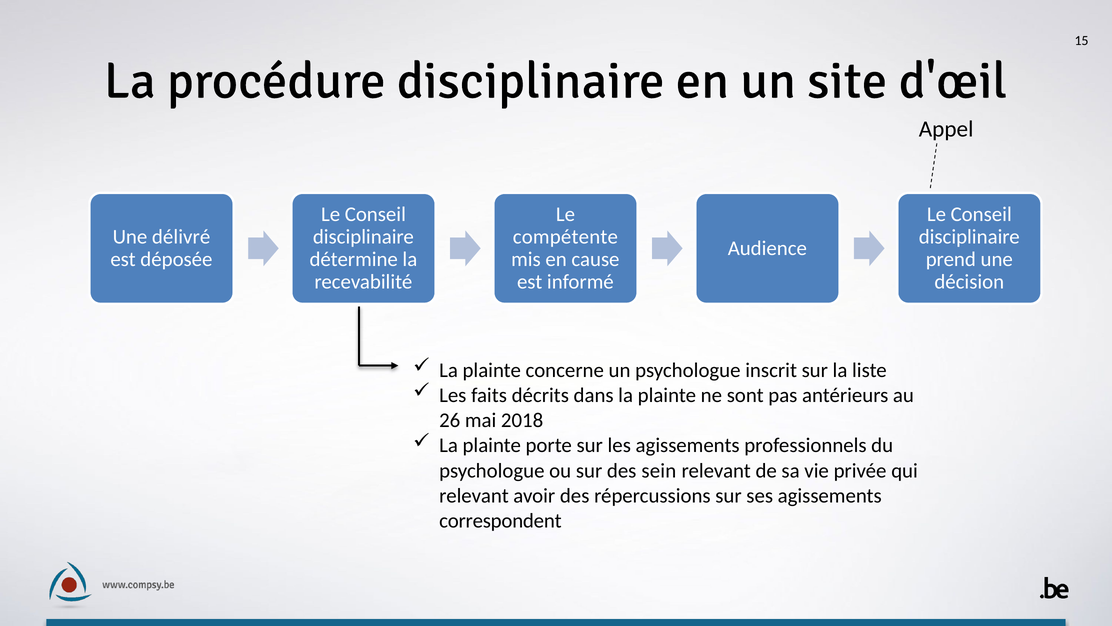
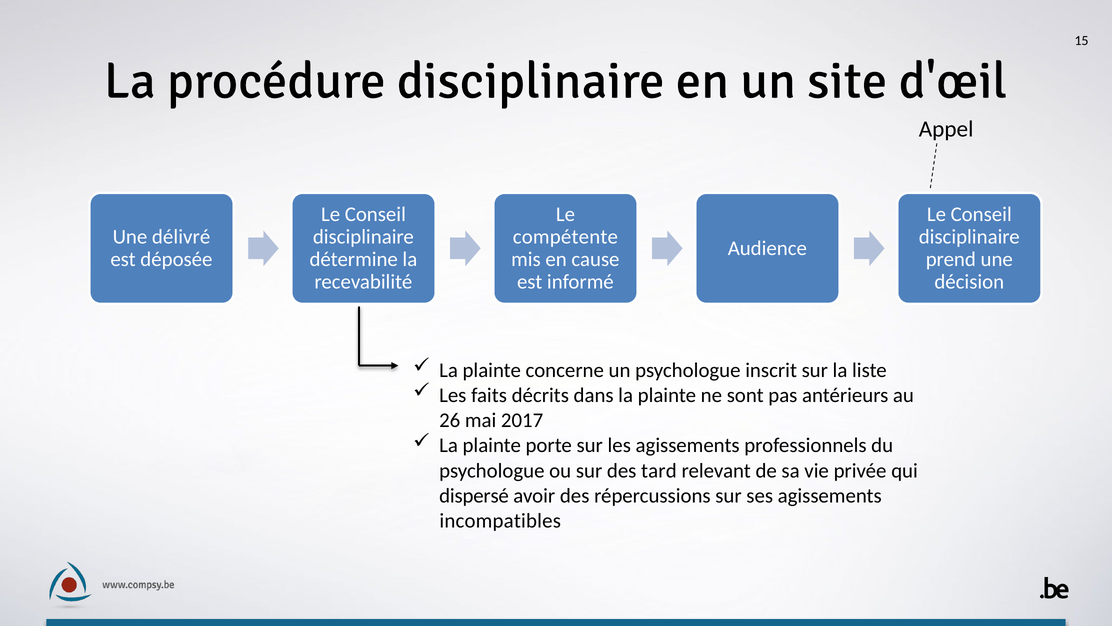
2018: 2018 -> 2017
sein: sein -> tard
relevant at (474, 495): relevant -> dispersé
correspondent: correspondent -> incompatibles
